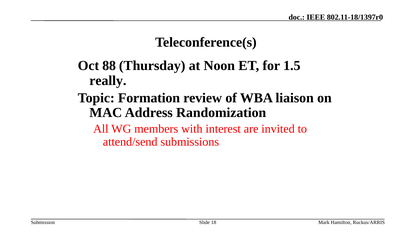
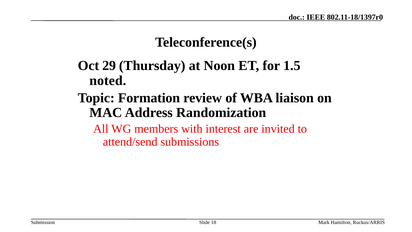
88: 88 -> 29
really: really -> noted
